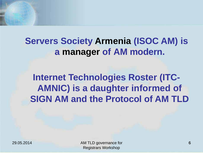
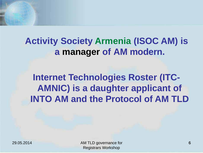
Servers: Servers -> Activity
Armenia colour: black -> green
informed: informed -> applicant
SIGN: SIGN -> INTO
